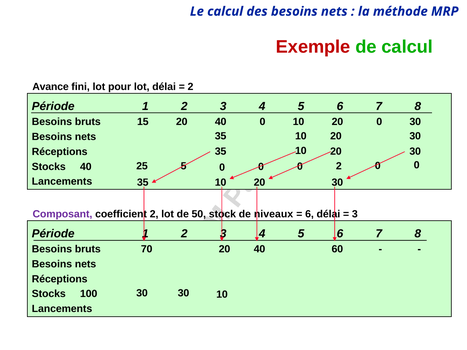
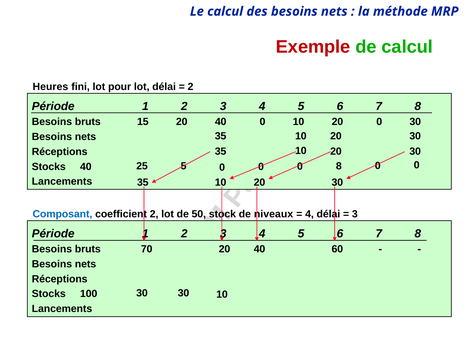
Avance: Avance -> Heures
0 2: 2 -> 8
Composant colour: purple -> blue
6 at (310, 214): 6 -> 4
